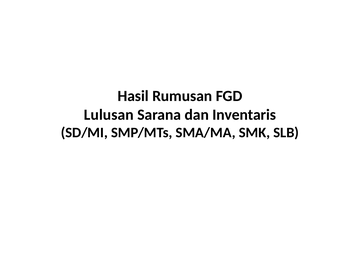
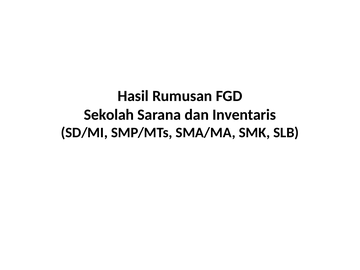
Lulusan: Lulusan -> Sekolah
